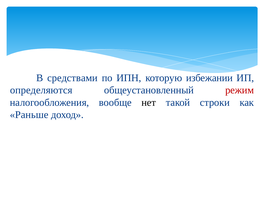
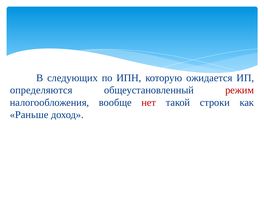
средствами: средствами -> следующих
избежании: избежании -> ожидается
нет colour: black -> red
